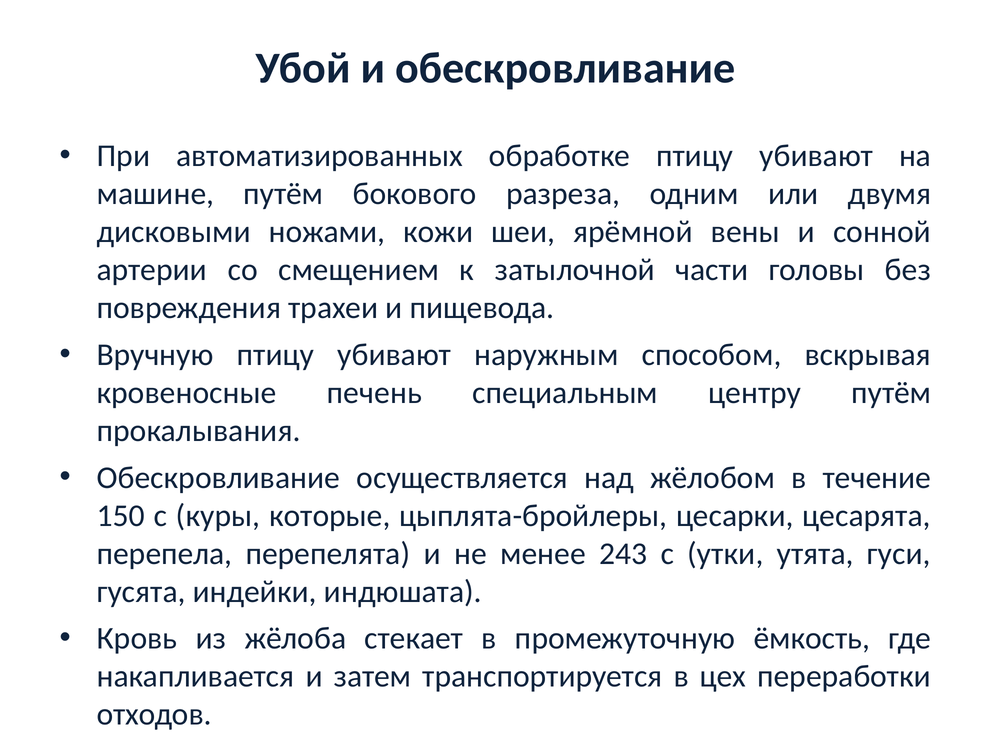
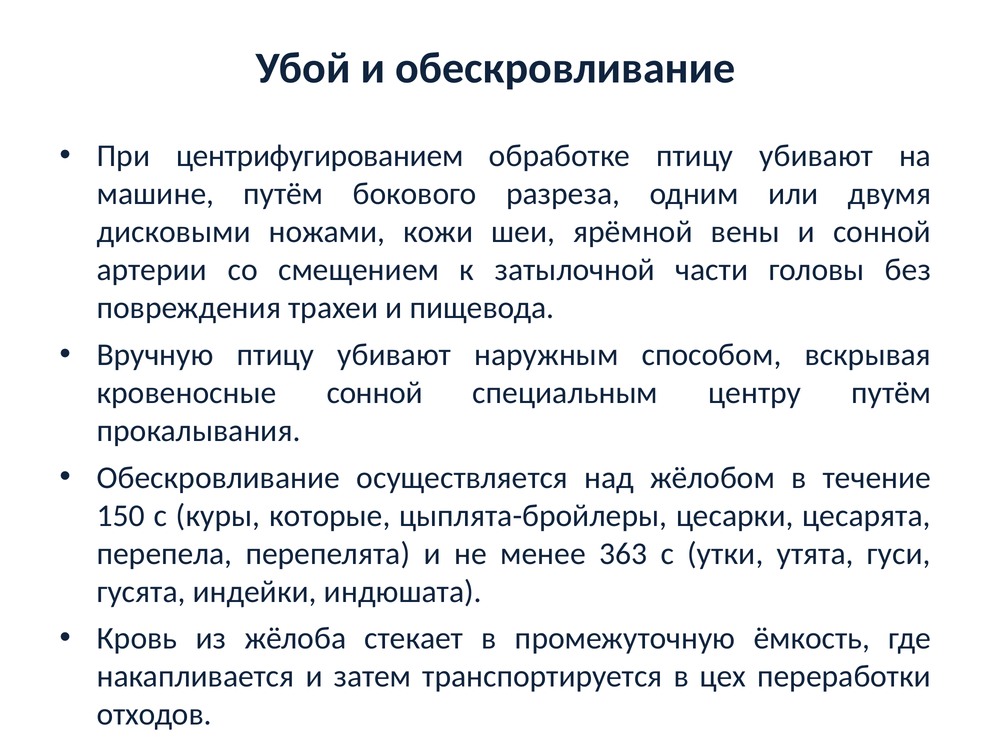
автоматизированных: автоматизированных -> центрифугированием
кровеносные печень: печень -> сонной
243: 243 -> 363
